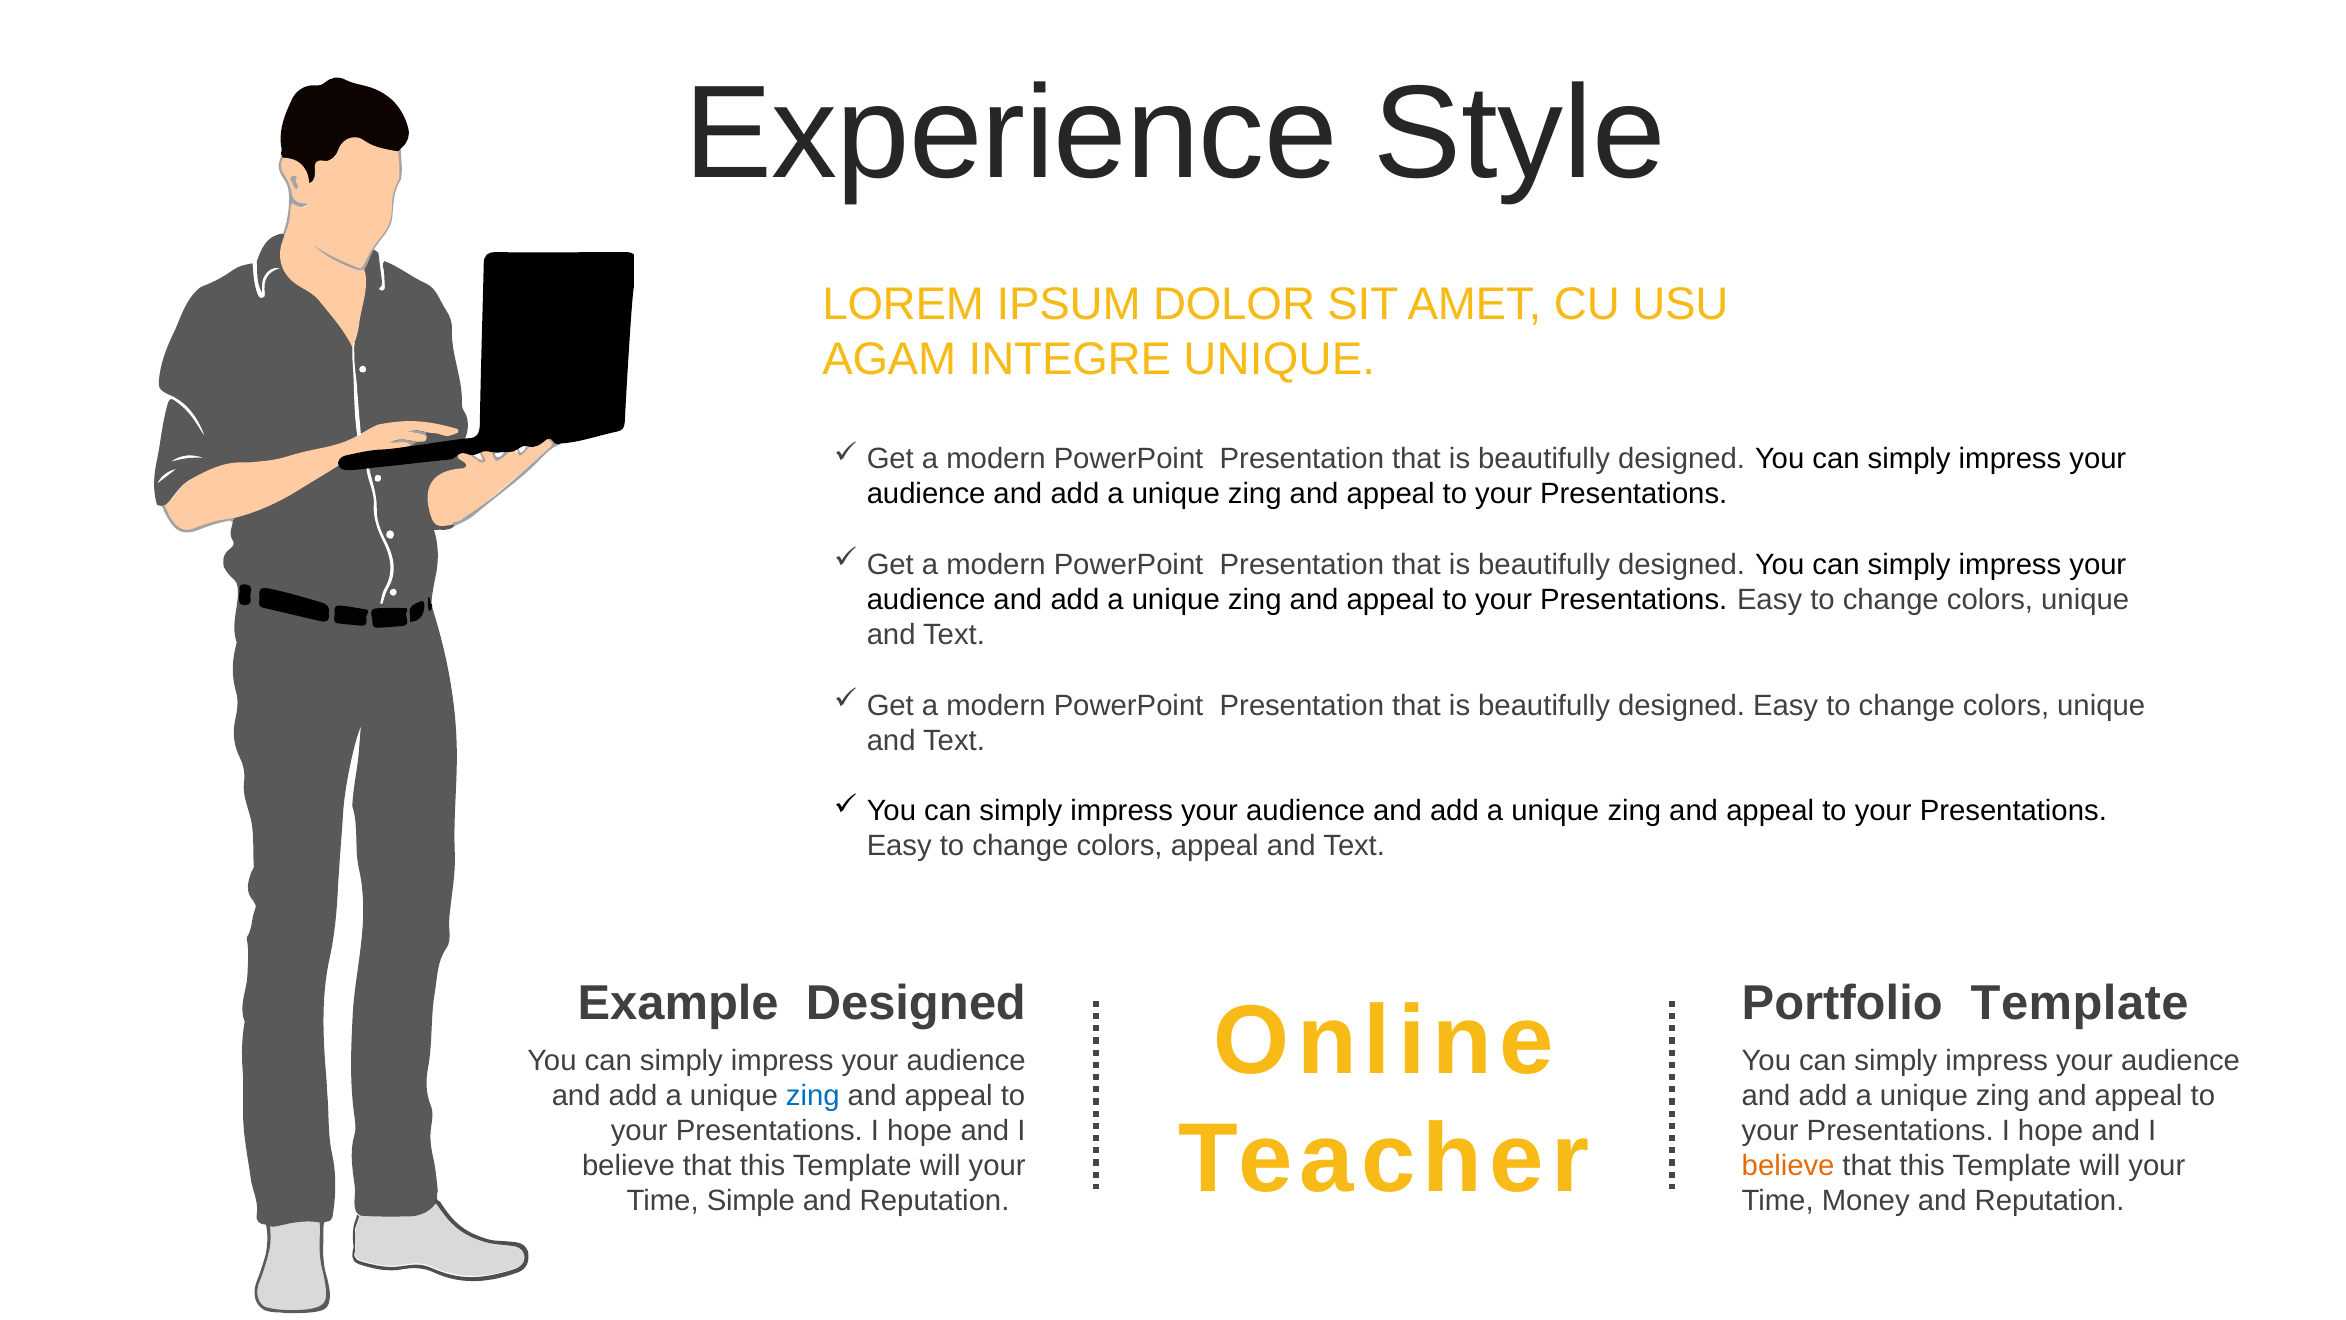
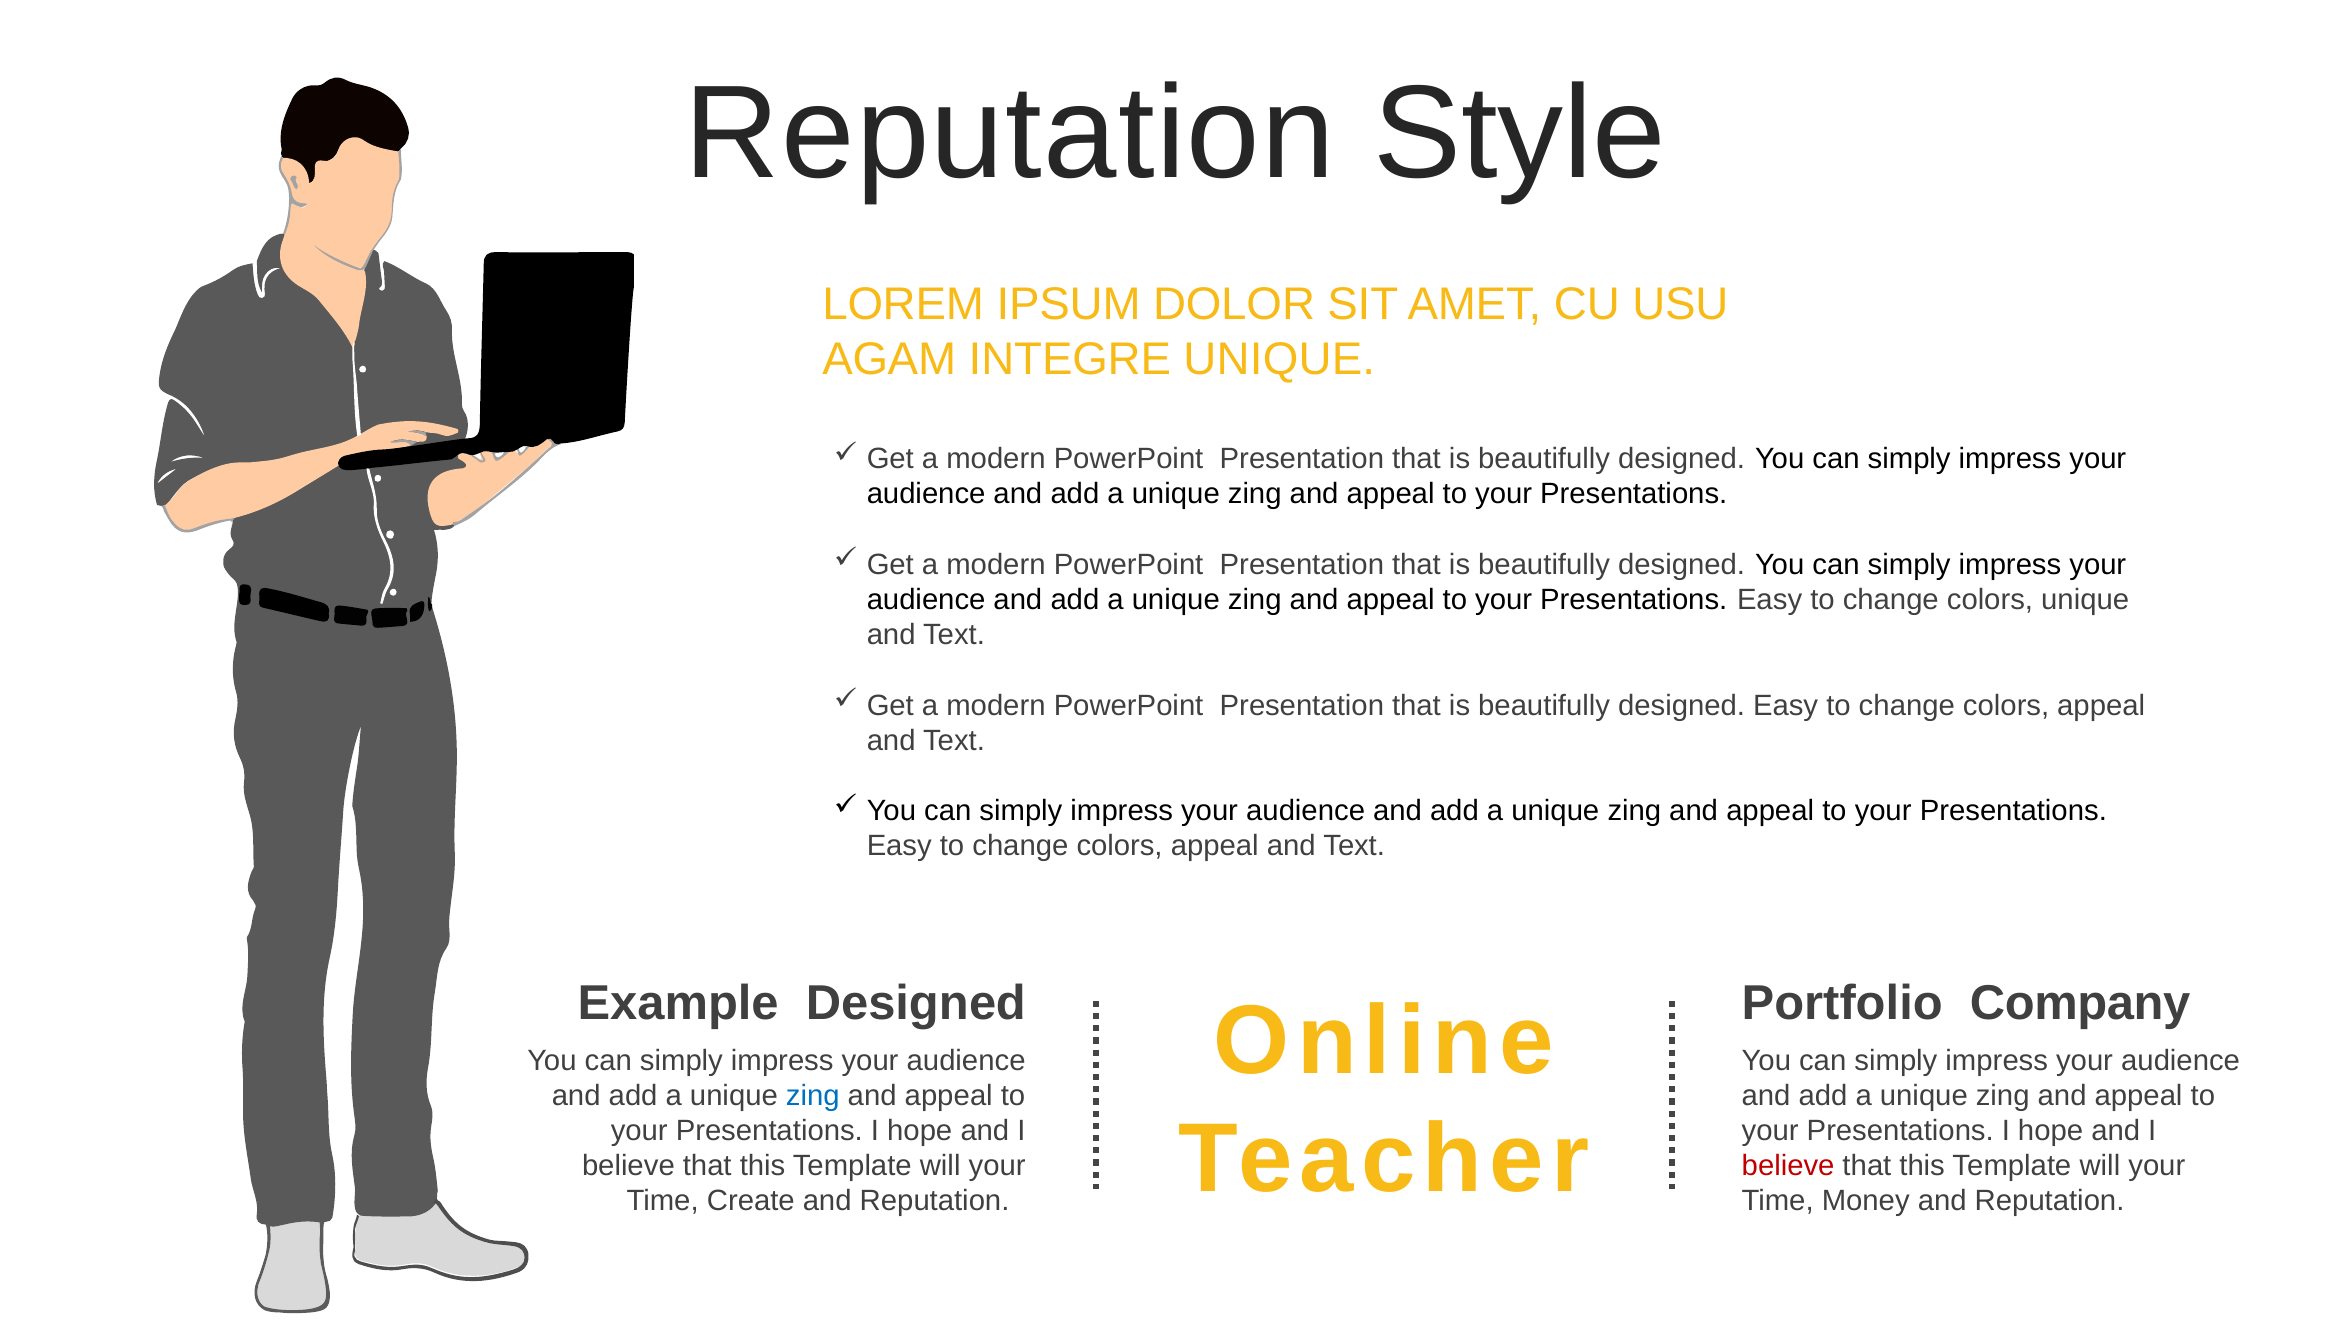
Experience at (1011, 134): Experience -> Reputation
unique at (2101, 705): unique -> appeal
Portfolio Template: Template -> Company
believe at (1788, 1166) colour: orange -> red
Simple: Simple -> Create
